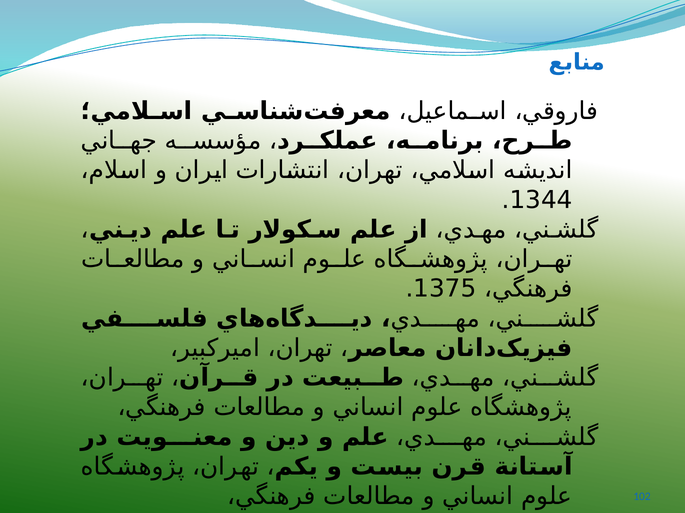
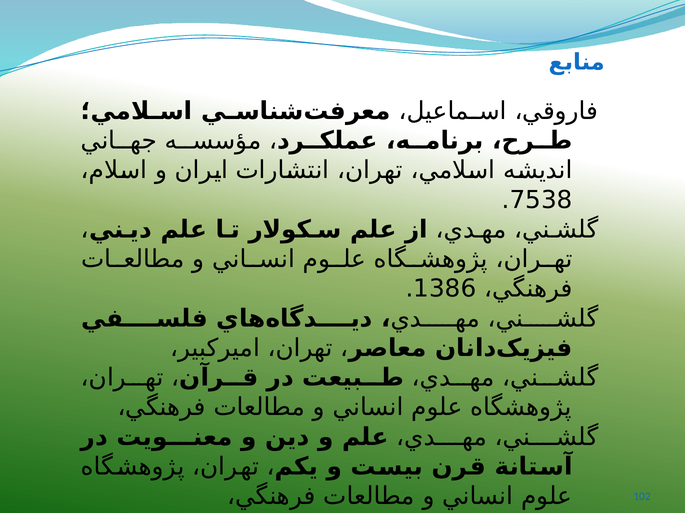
1344: 1344 -> 7538
1375: 1375 -> 1386
